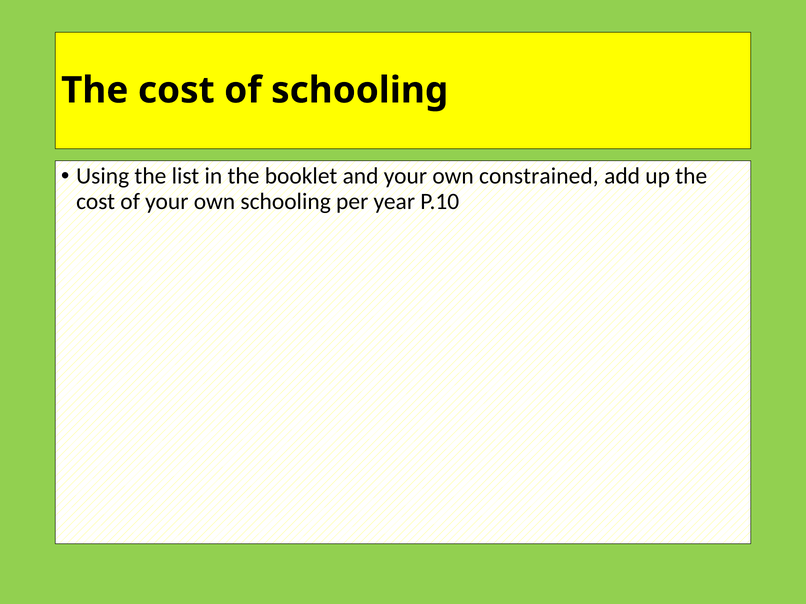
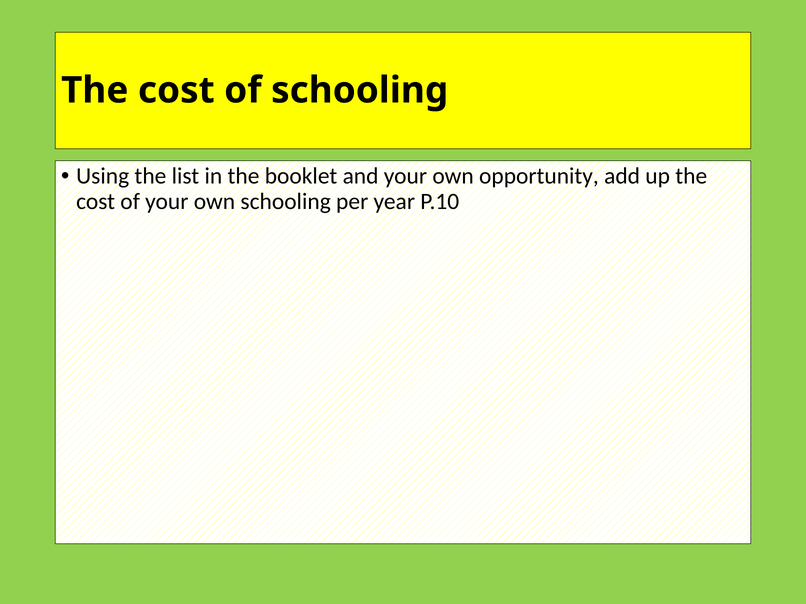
constrained: constrained -> opportunity
